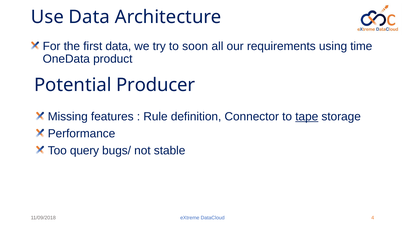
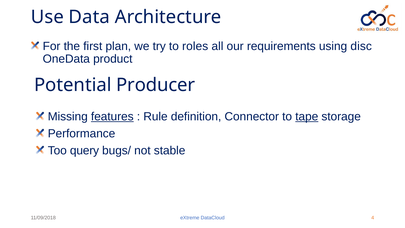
first data: data -> plan
soon: soon -> roles
time: time -> disc
features underline: none -> present
